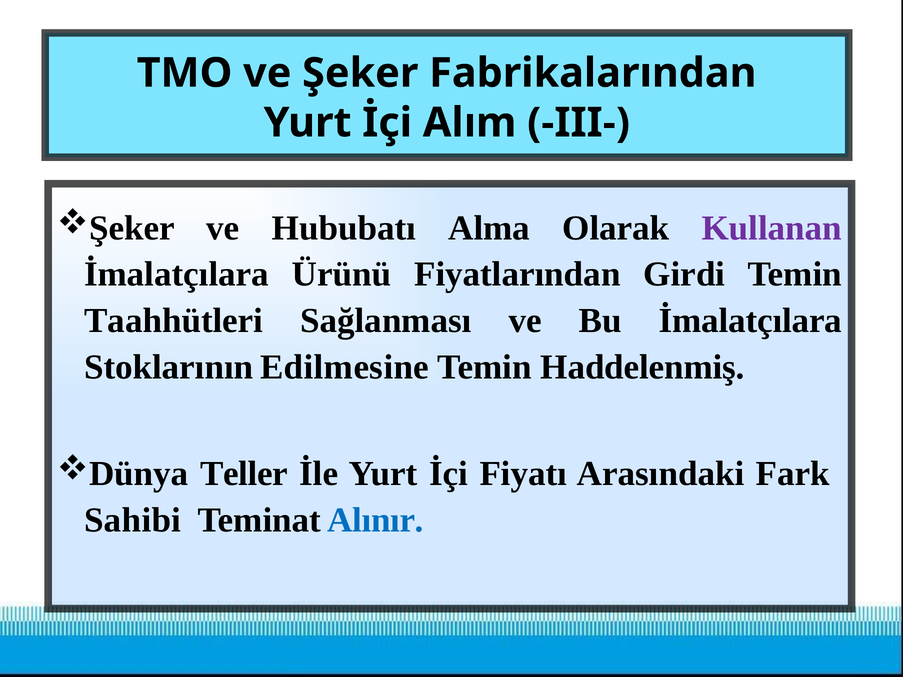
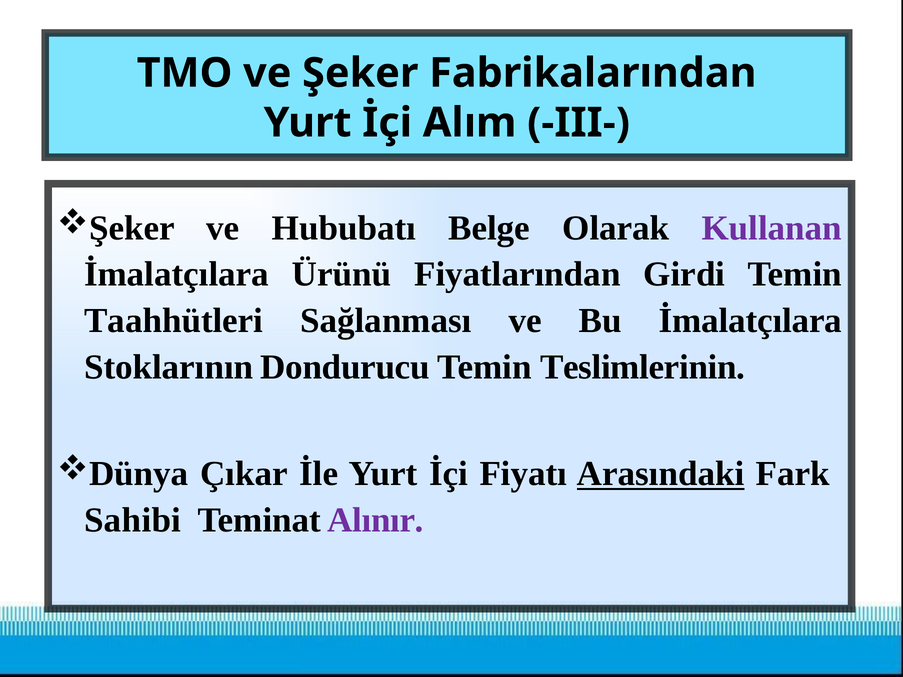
Alma: Alma -> Belge
Edilmesine: Edilmesine -> Dondurucu
Haddelenmiş: Haddelenmiş -> Teslimlerinin
Teller: Teller -> Çıkar
Arasındaki underline: none -> present
Alınır colour: blue -> purple
